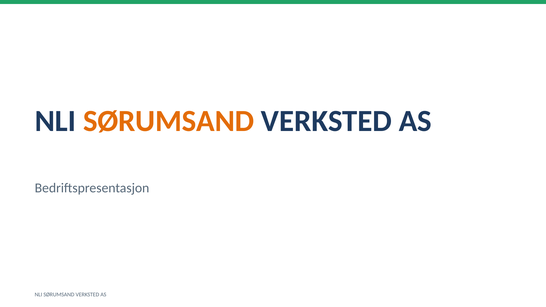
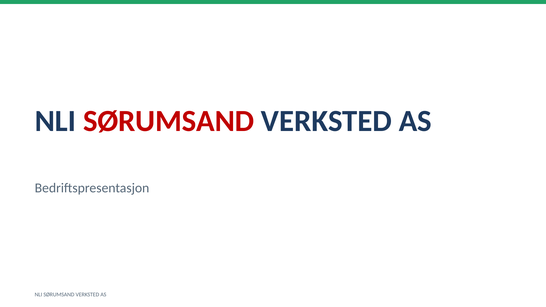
SØRUMSAND at (169, 121) colour: orange -> red
